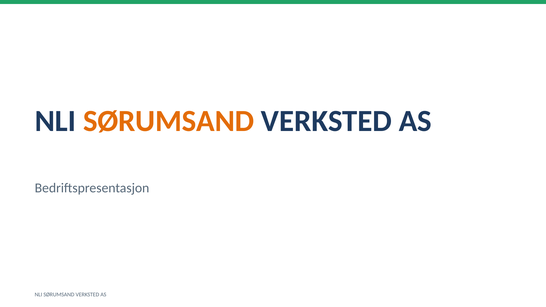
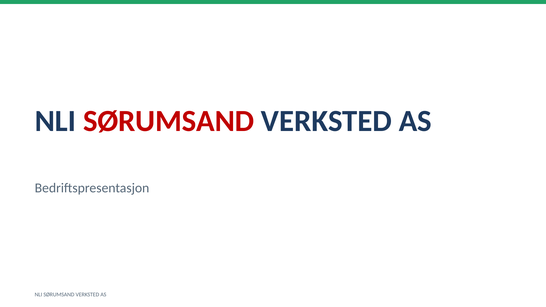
SØRUMSAND at (169, 121) colour: orange -> red
